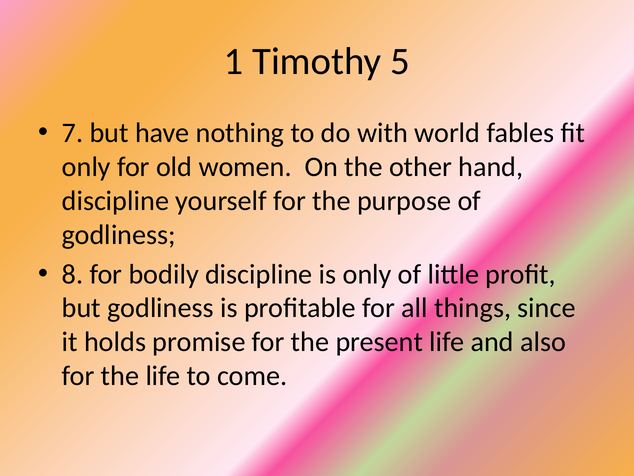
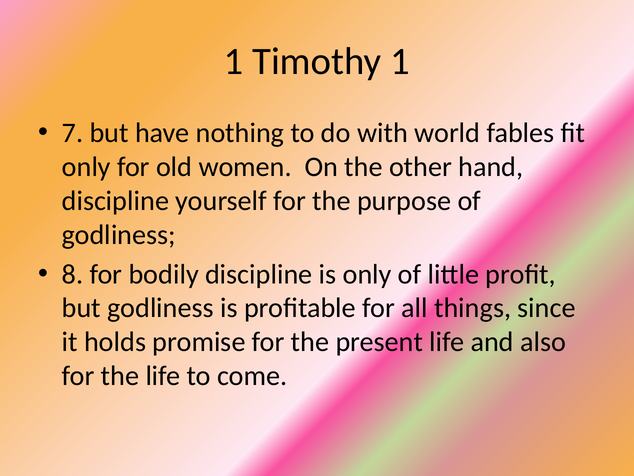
Timothy 5: 5 -> 1
